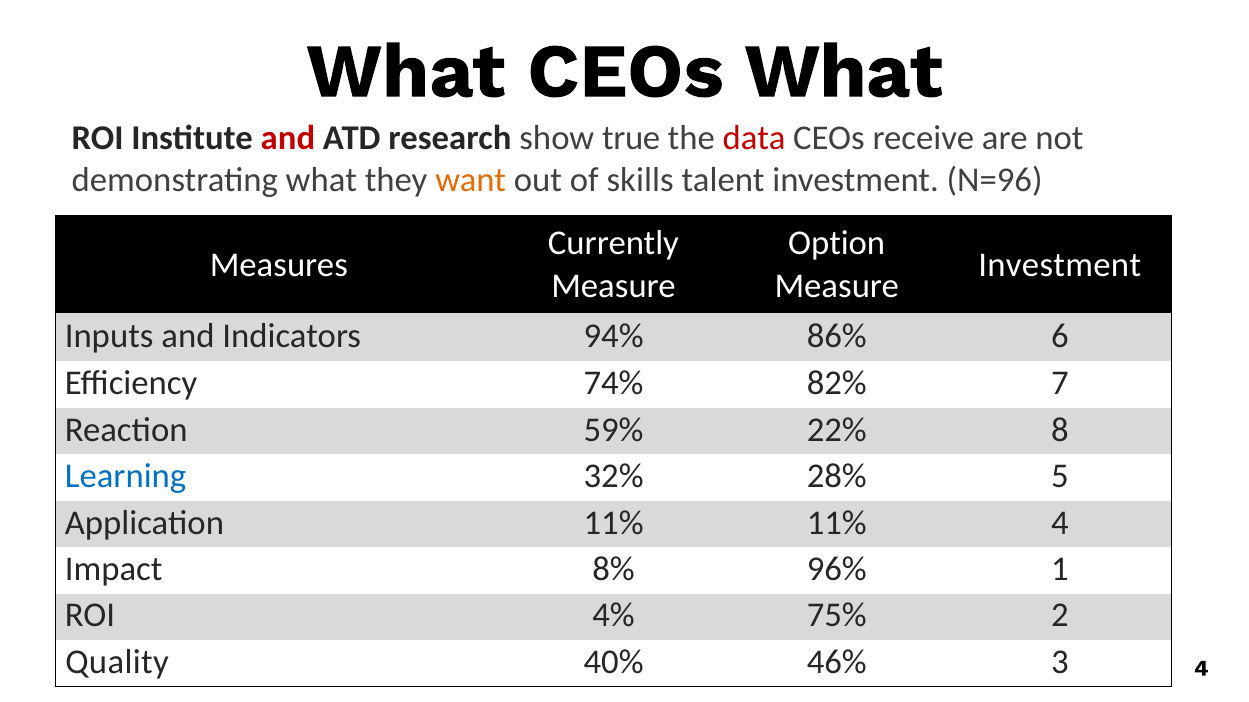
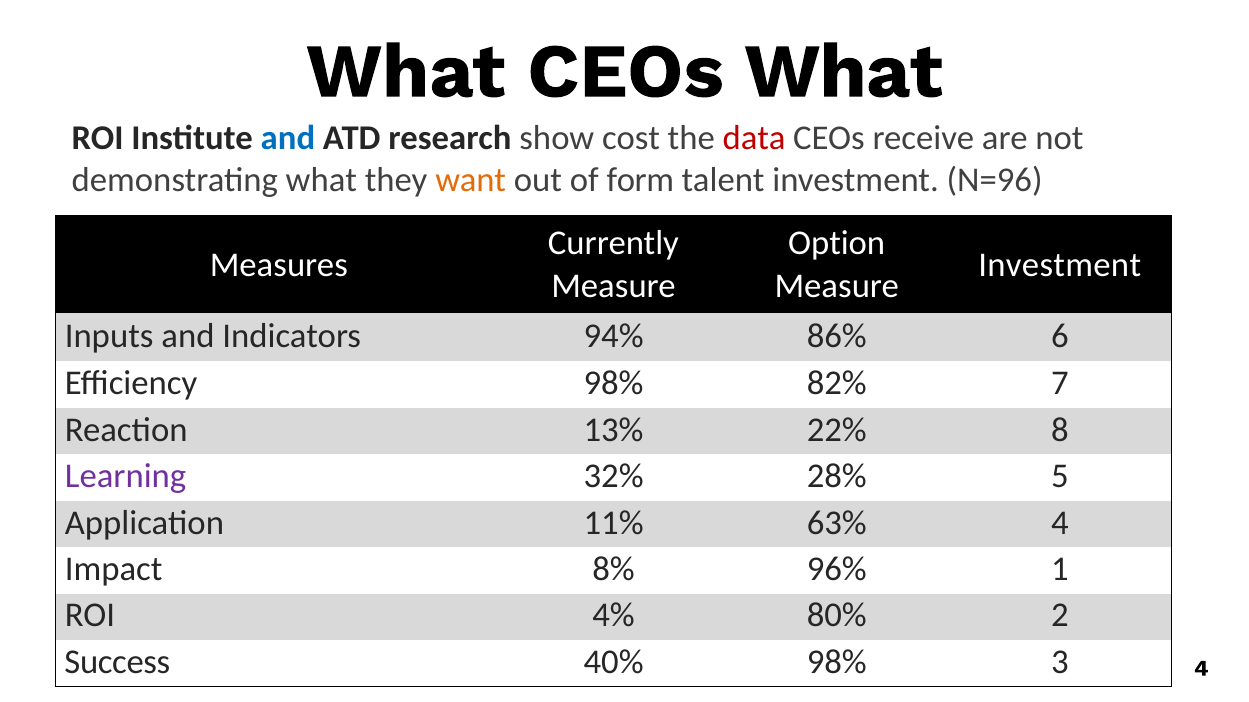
and at (288, 139) colour: red -> blue
true: true -> cost
skills: skills -> form
Efficiency 74%: 74% -> 98%
59%: 59% -> 13%
Learning colour: blue -> purple
11% 11%: 11% -> 63%
75%: 75% -> 80%
Quality: Quality -> Success
40% 46%: 46% -> 98%
